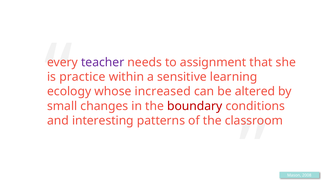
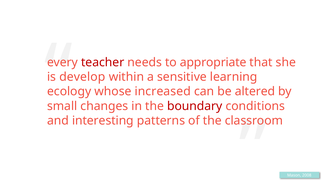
teacher colour: purple -> red
assignment: assignment -> appropriate
practice: practice -> develop
